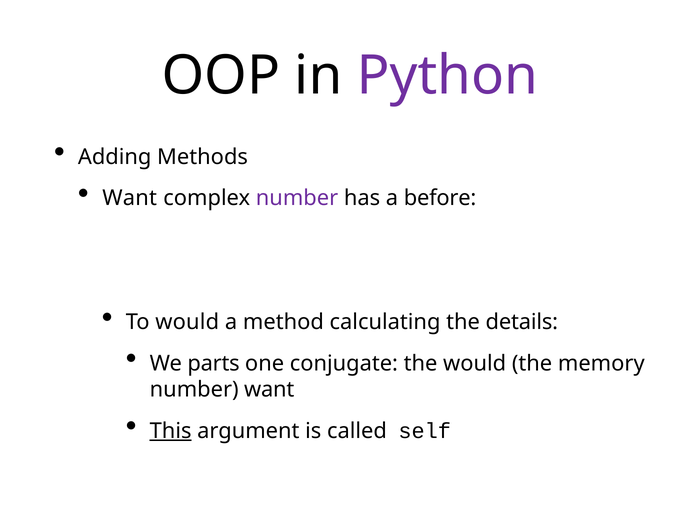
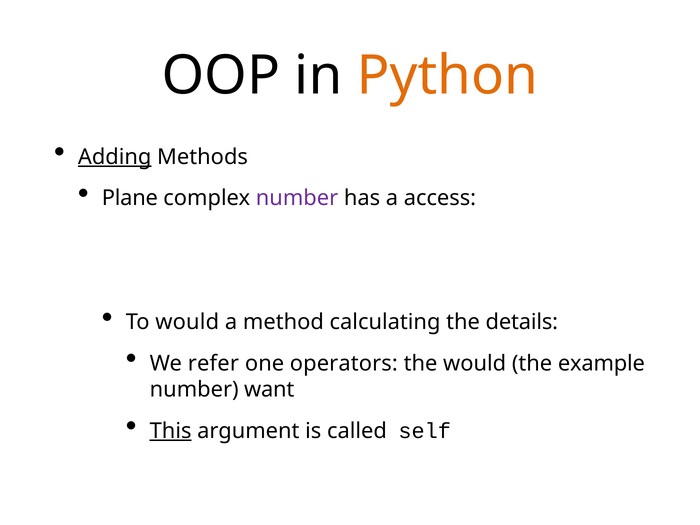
Python colour: purple -> orange
Adding underline: none -> present
Want at (130, 198): Want -> Plane
before: before -> access
parts: parts -> refer
conjugate: conjugate -> operators
memory: memory -> example
